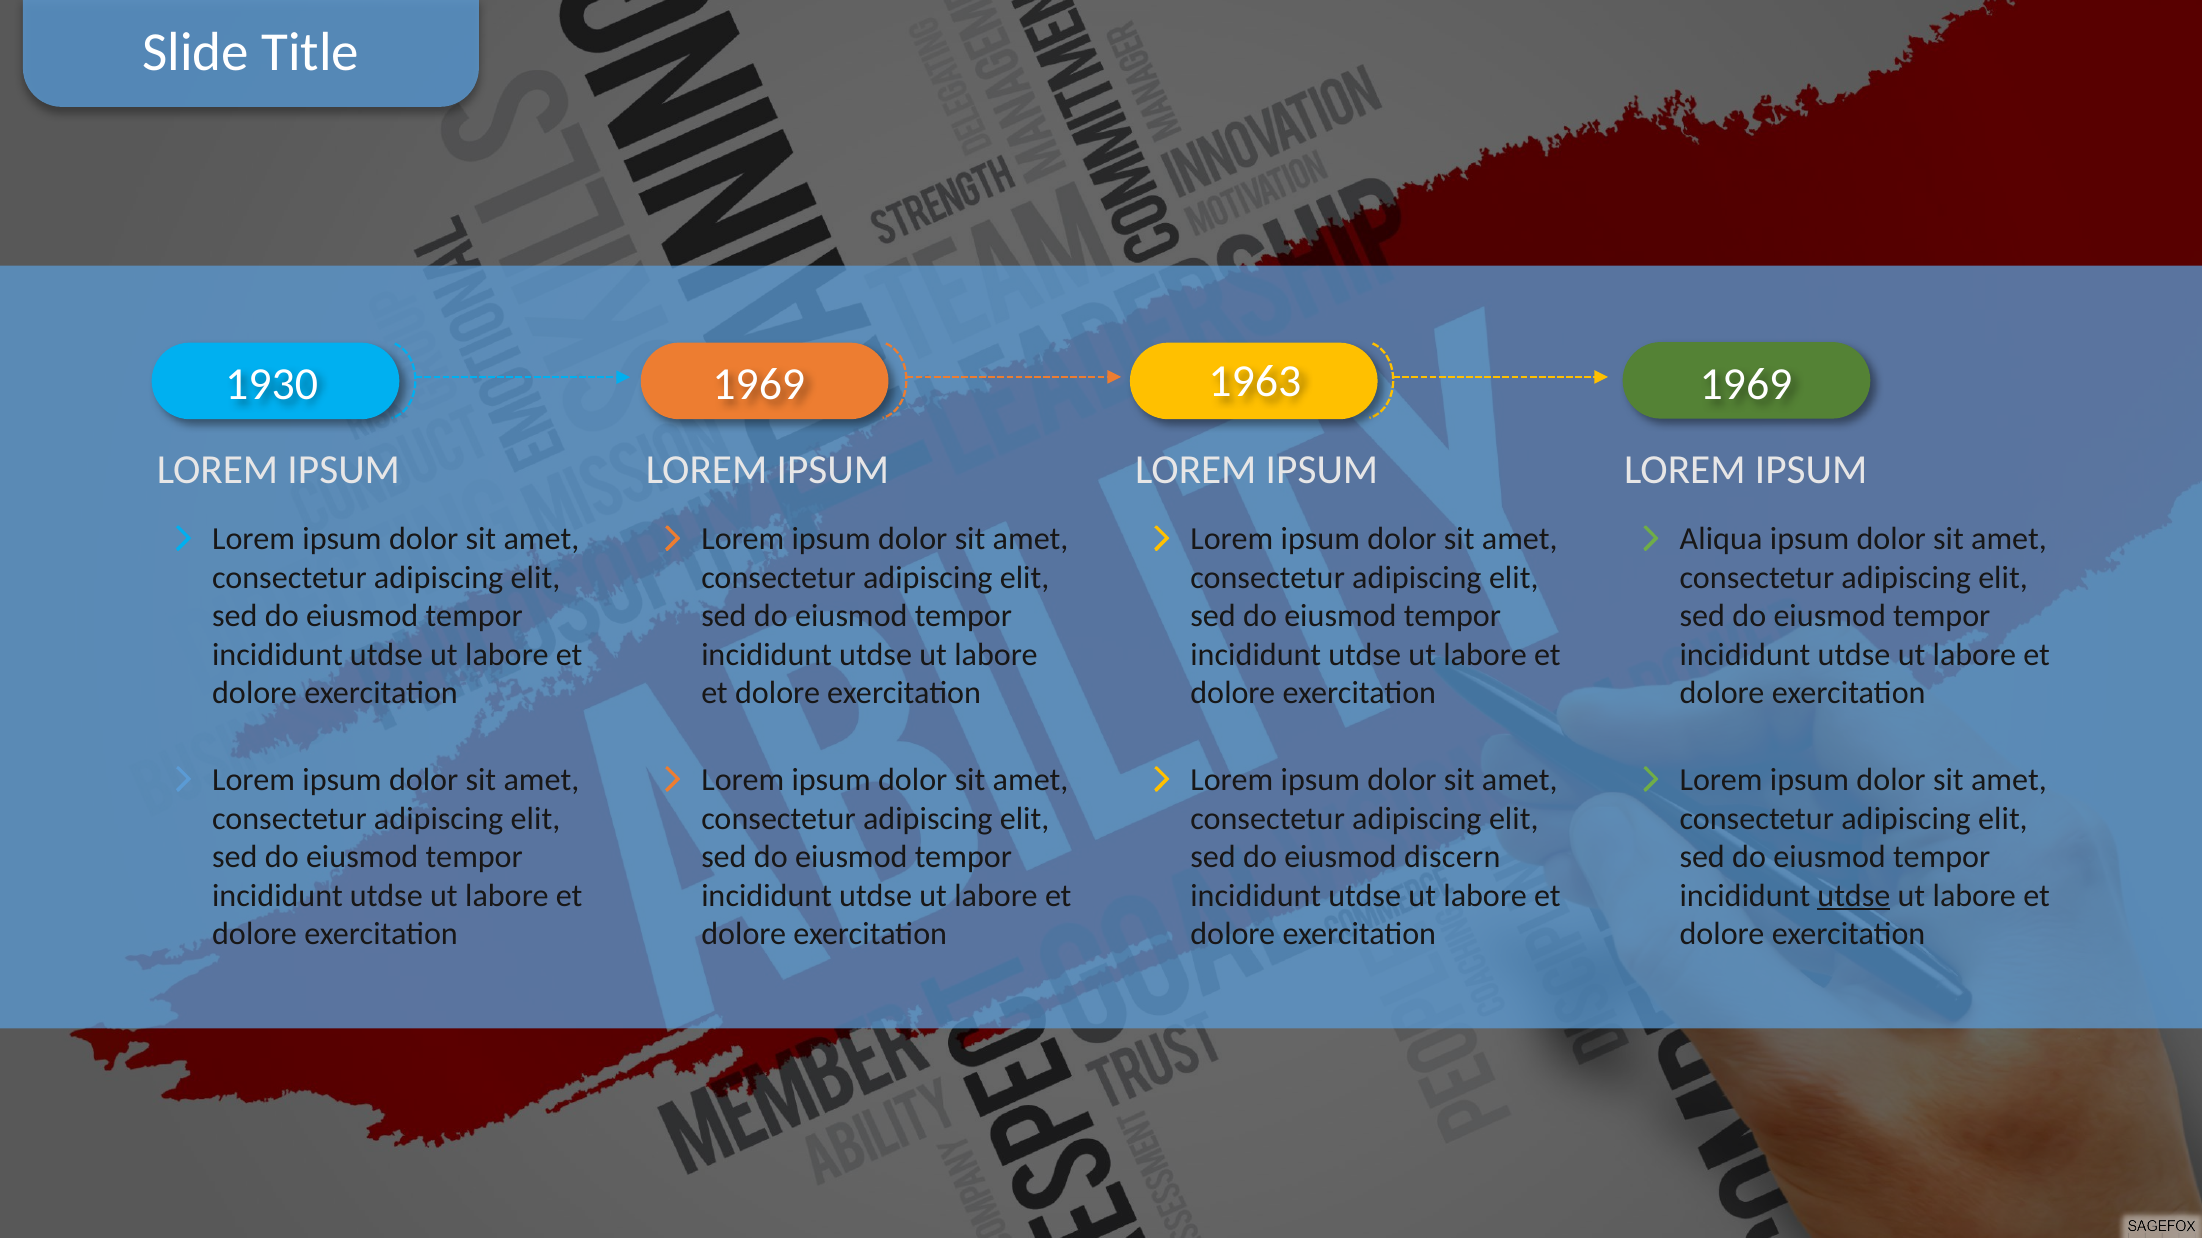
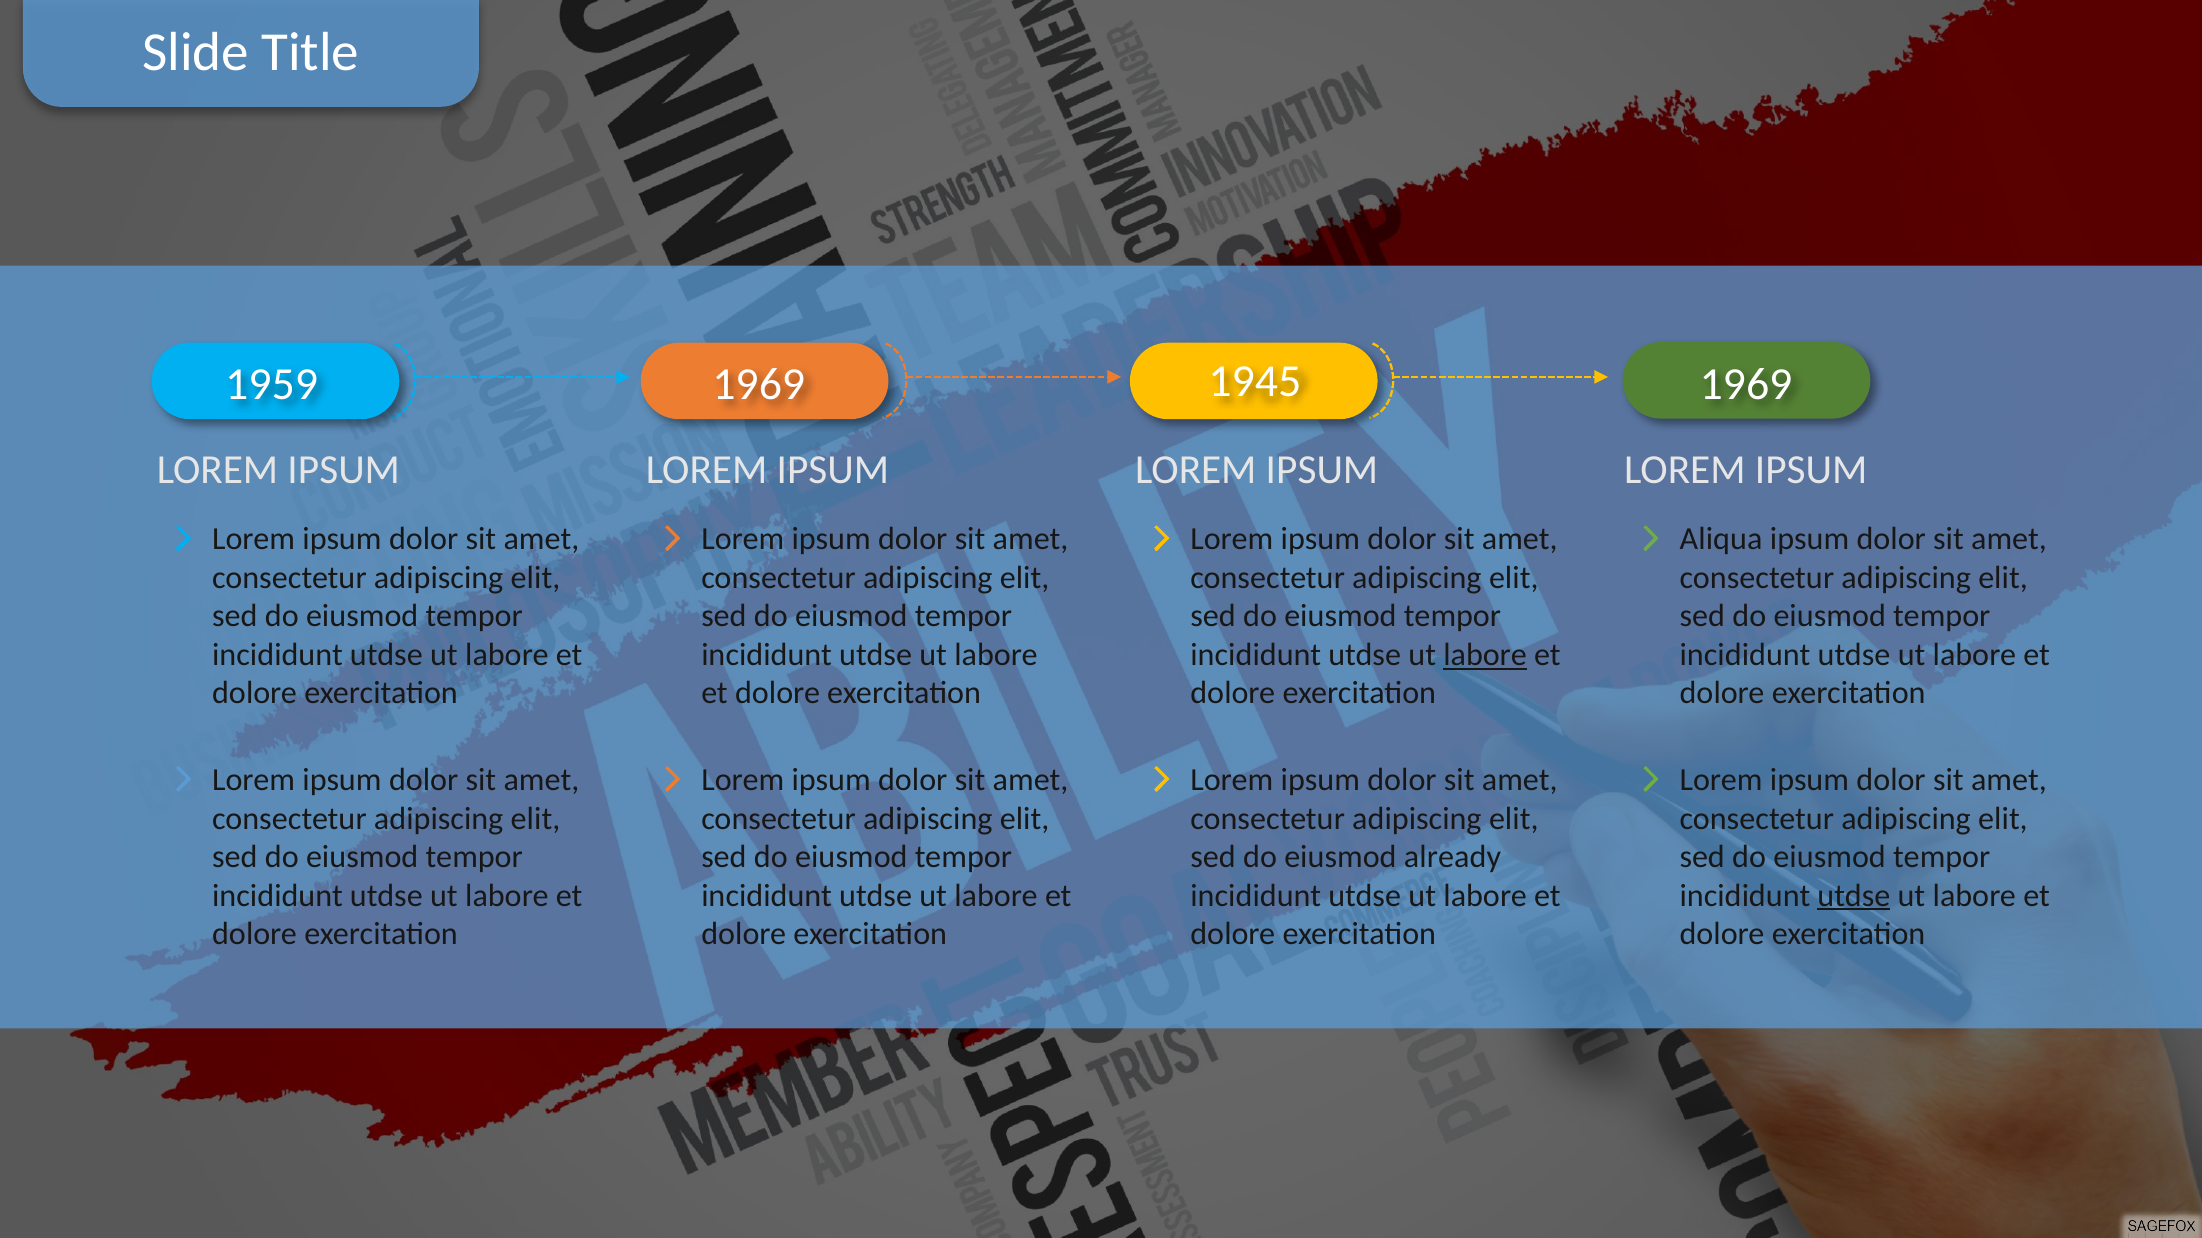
1930: 1930 -> 1959
1963: 1963 -> 1945
labore at (1485, 655) underline: none -> present
discern: discern -> already
